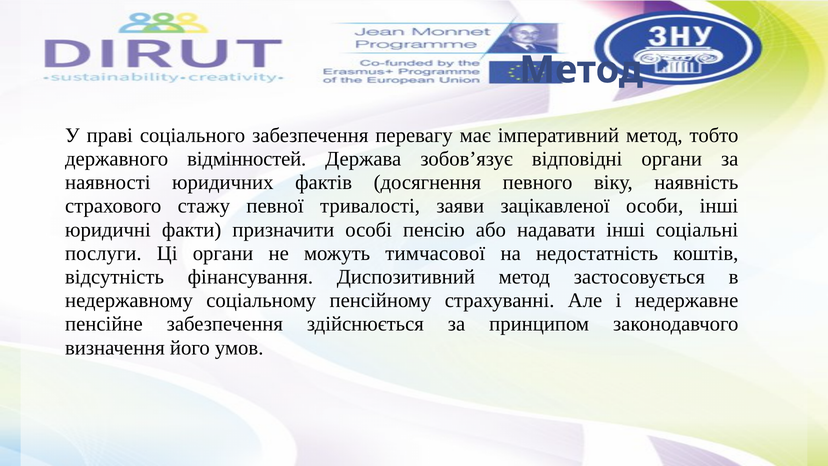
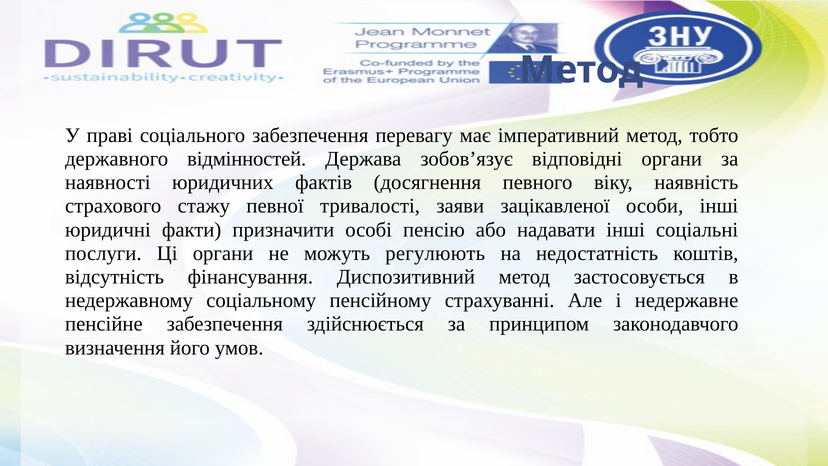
тимчасової: тимчасової -> регулюють
